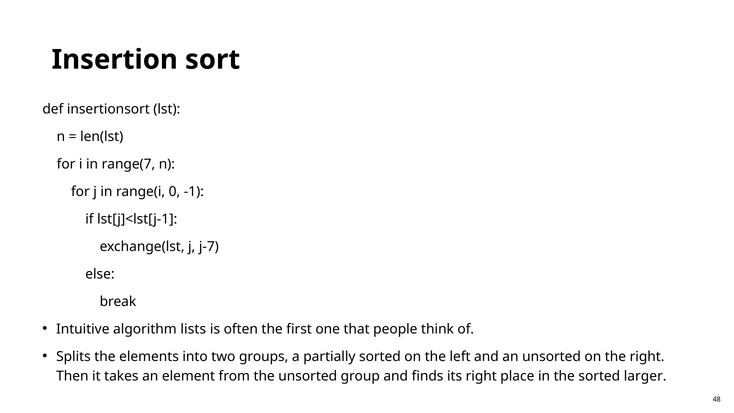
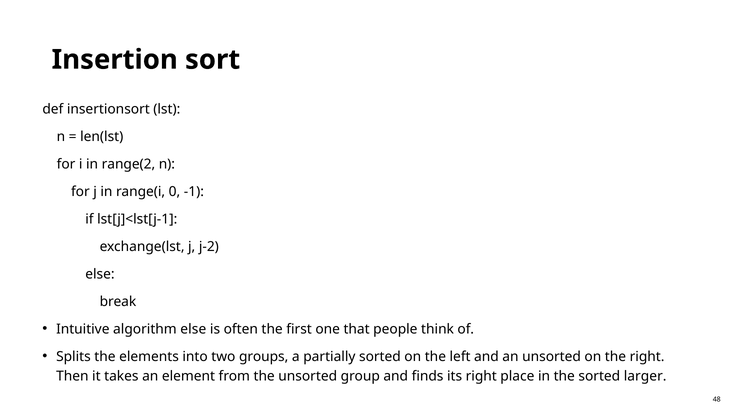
range(7: range(7 -> range(2
j-7: j-7 -> j-2
algorithm lists: lists -> else
